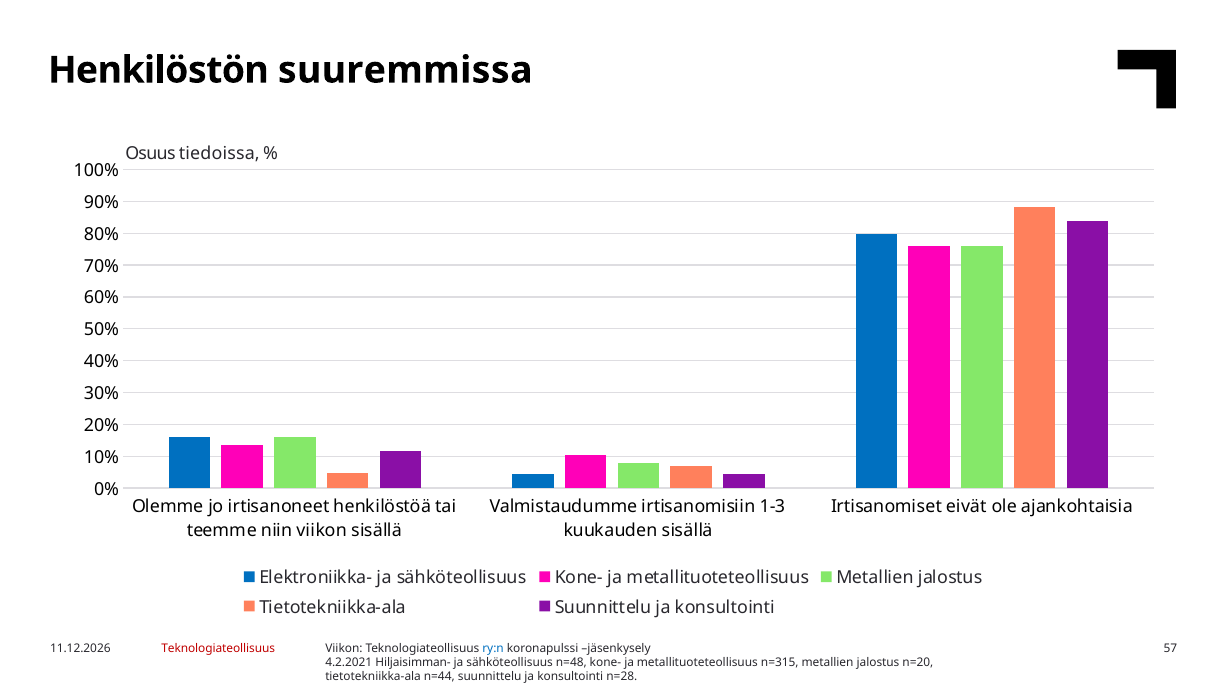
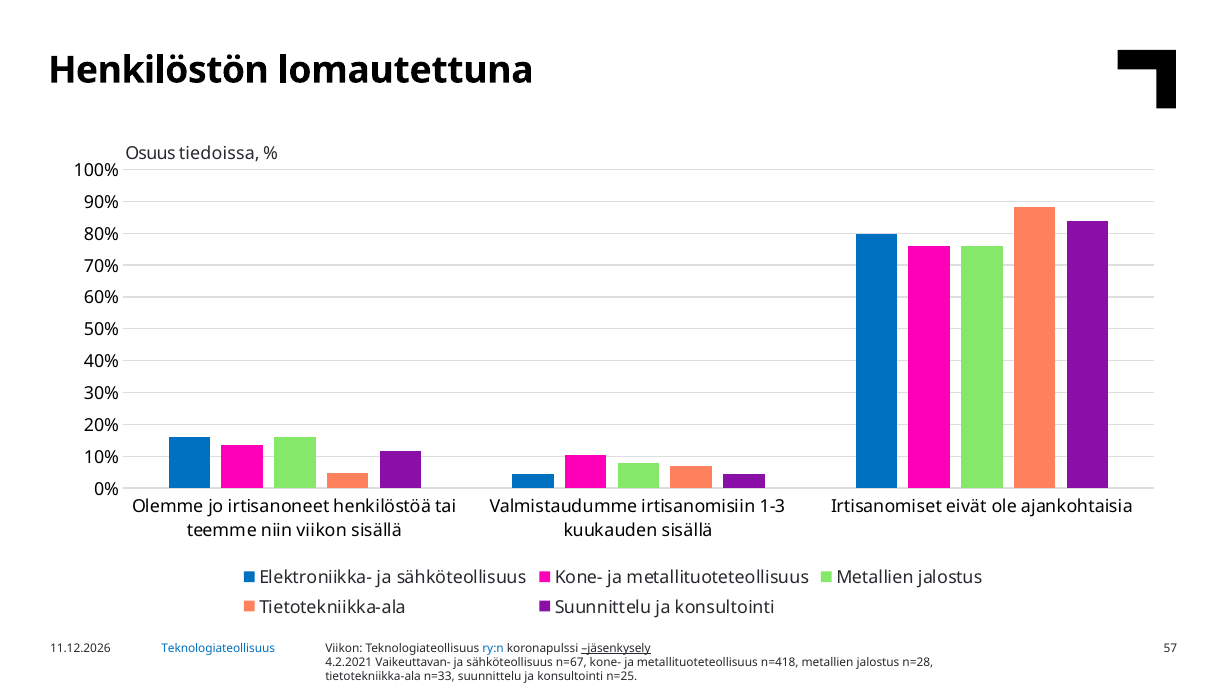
suuremmissa: suuremmissa -> lomautettuna
Teknologiateollisuus at (218, 648) colour: red -> blue
jäsenkysely underline: none -> present
Hiljaisimman-: Hiljaisimman- -> Vaikeuttavan-
n=48: n=48 -> n=67
n=315: n=315 -> n=418
n=20: n=20 -> n=28
n=44: n=44 -> n=33
n=28: n=28 -> n=25
